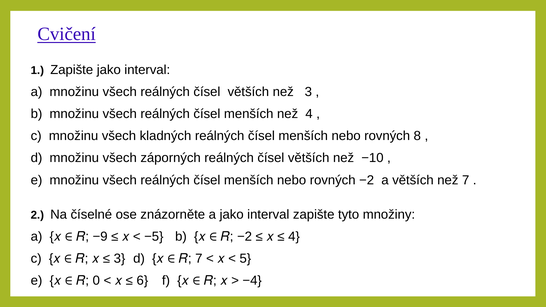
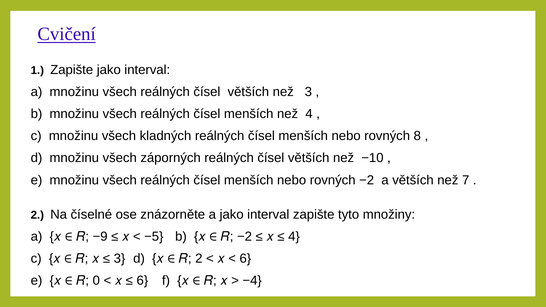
7 at (199, 259): 7 -> 2
5 at (245, 259): 5 -> 6
